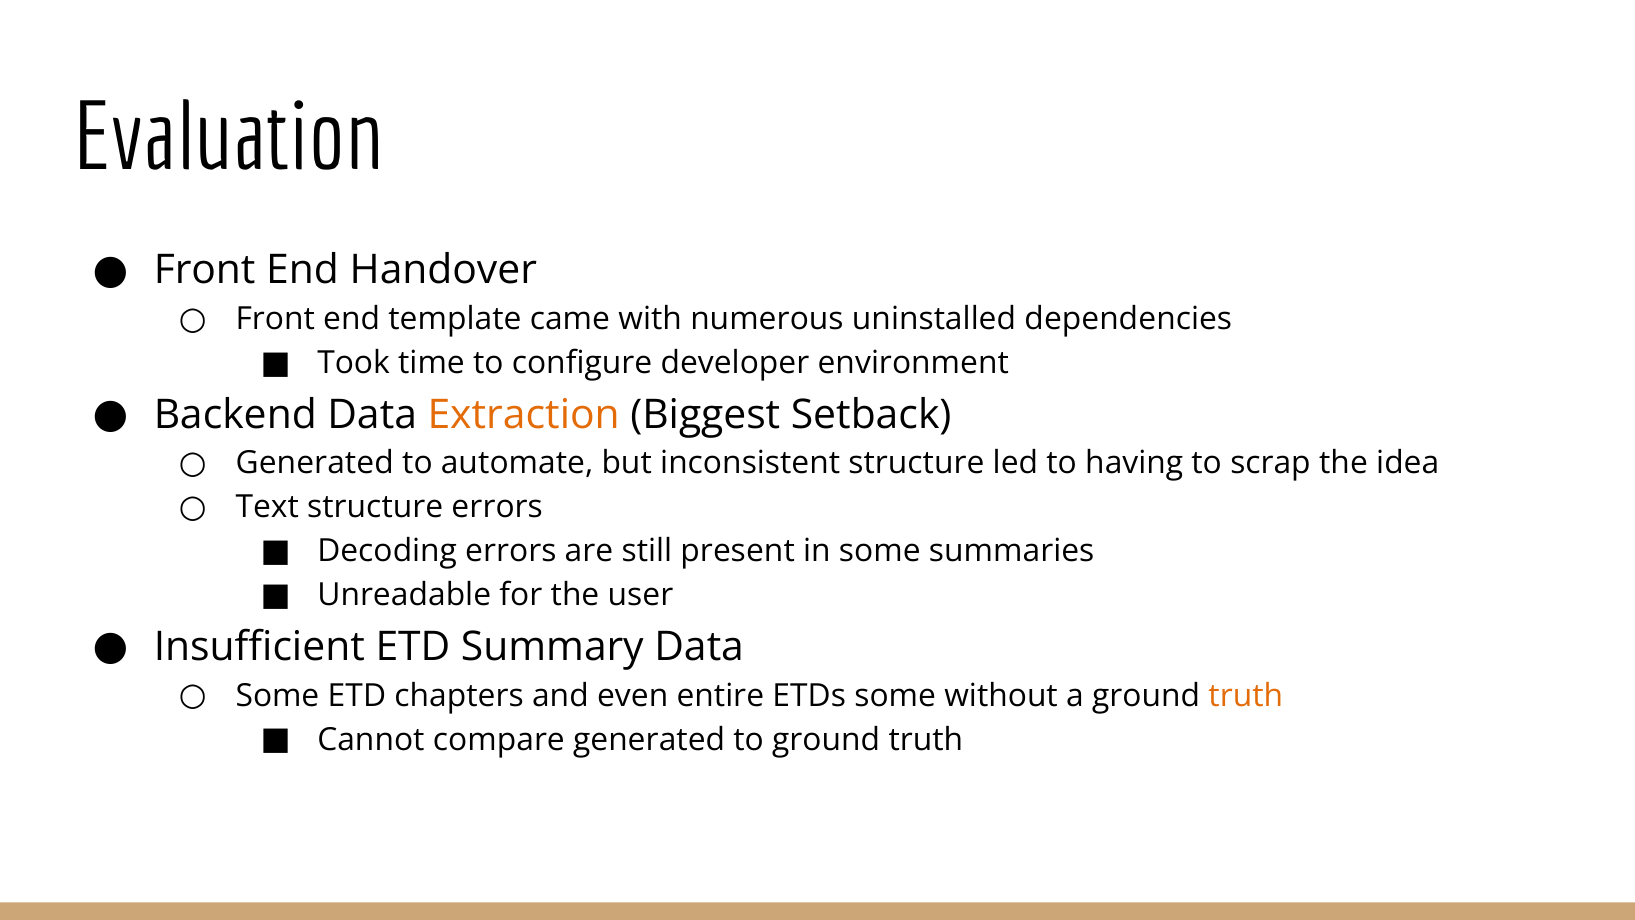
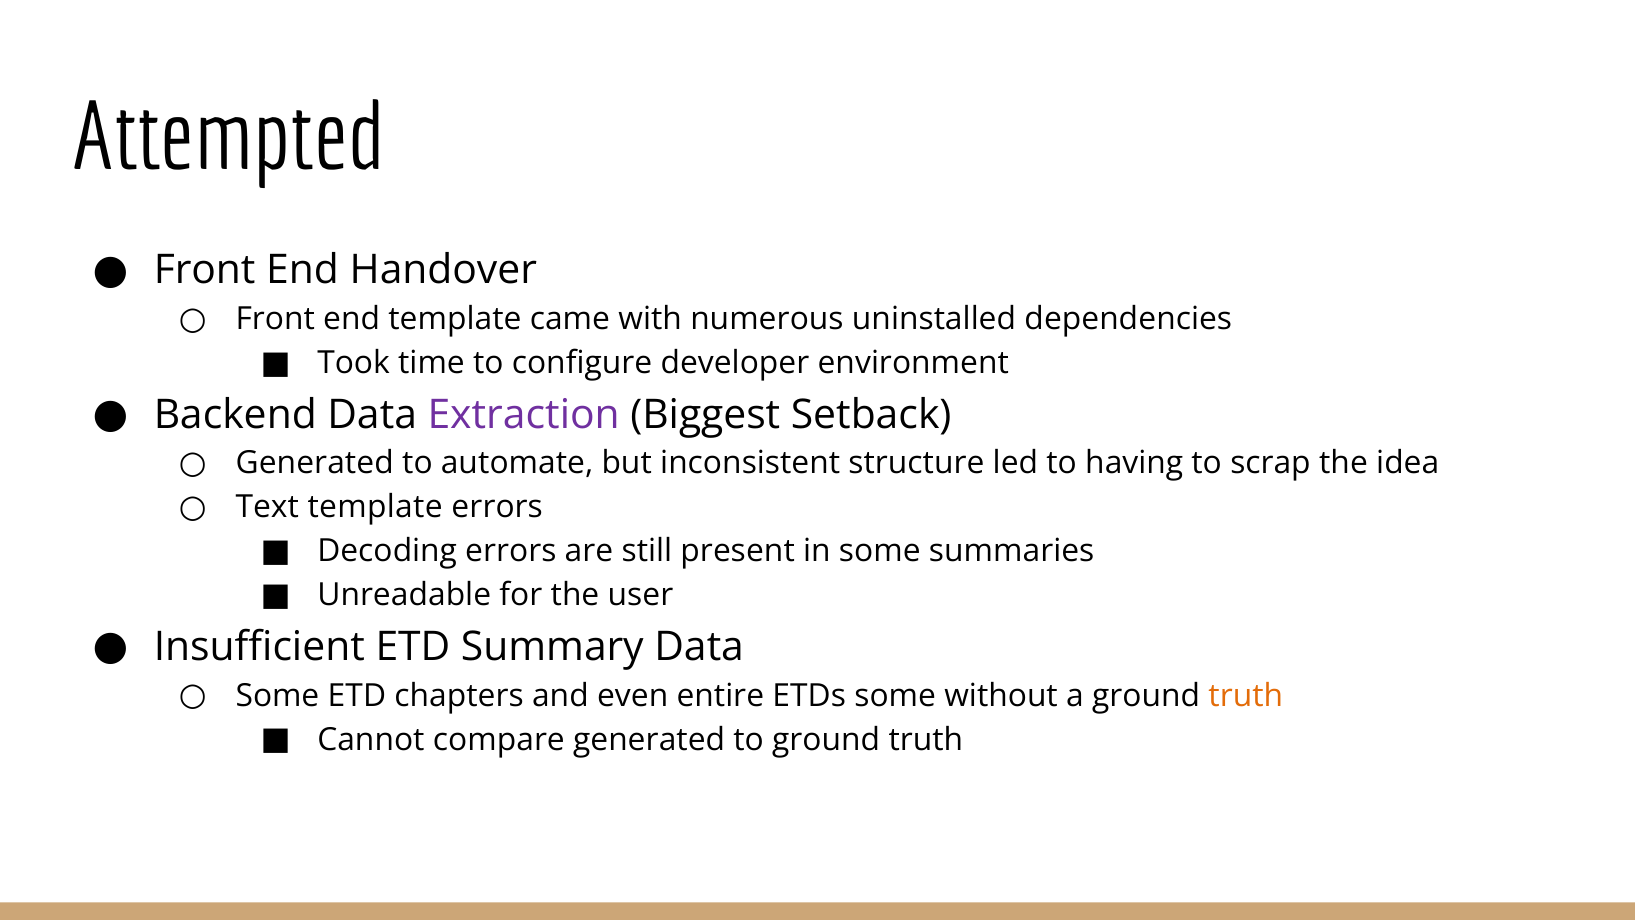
Evaluation: Evaluation -> Attempted
Extraction colour: orange -> purple
Text structure: structure -> template
